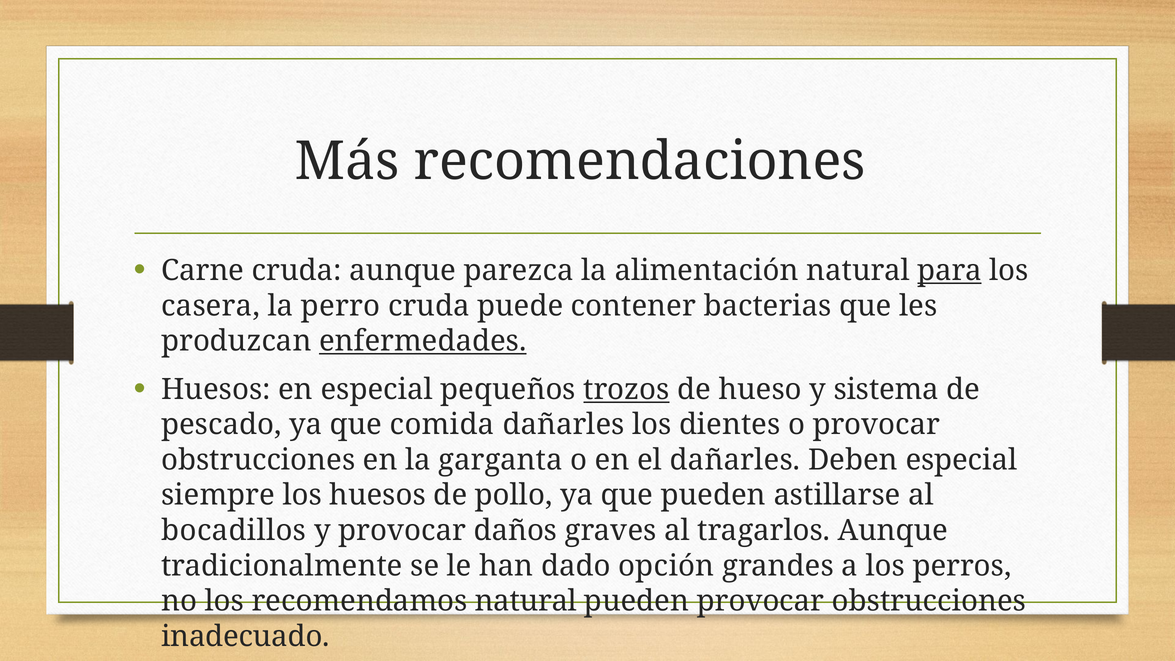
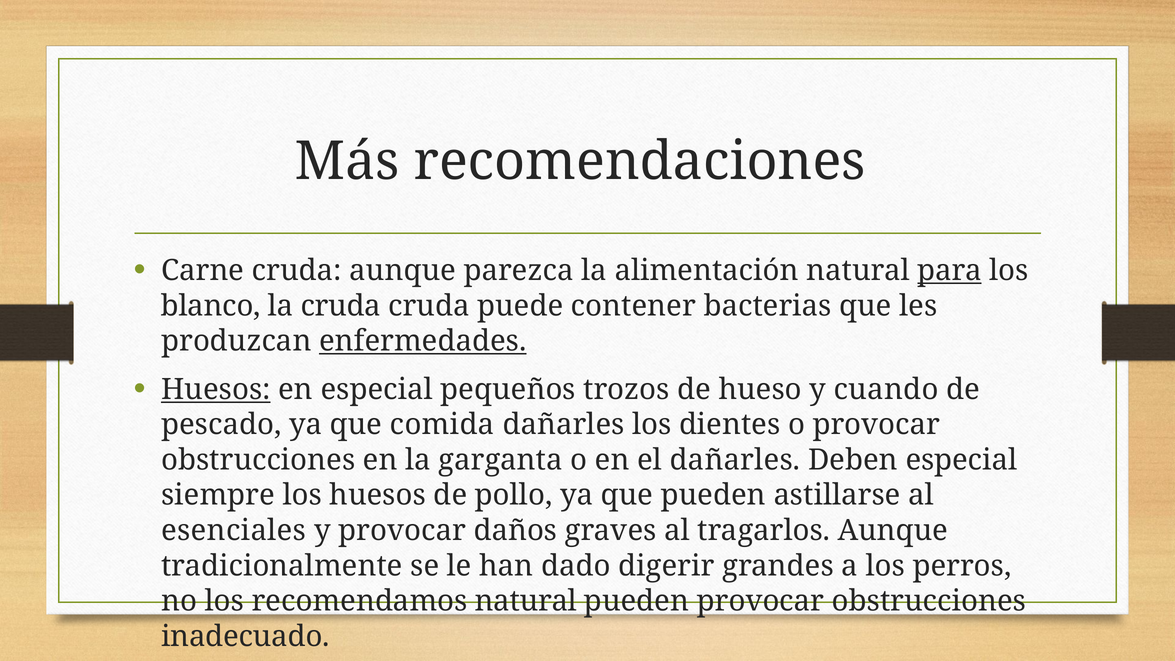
casera: casera -> blanco
la perro: perro -> cruda
Huesos at (216, 389) underline: none -> present
trozos underline: present -> none
sistema: sistema -> cuando
bocadillos: bocadillos -> esenciales
opción: opción -> digerir
